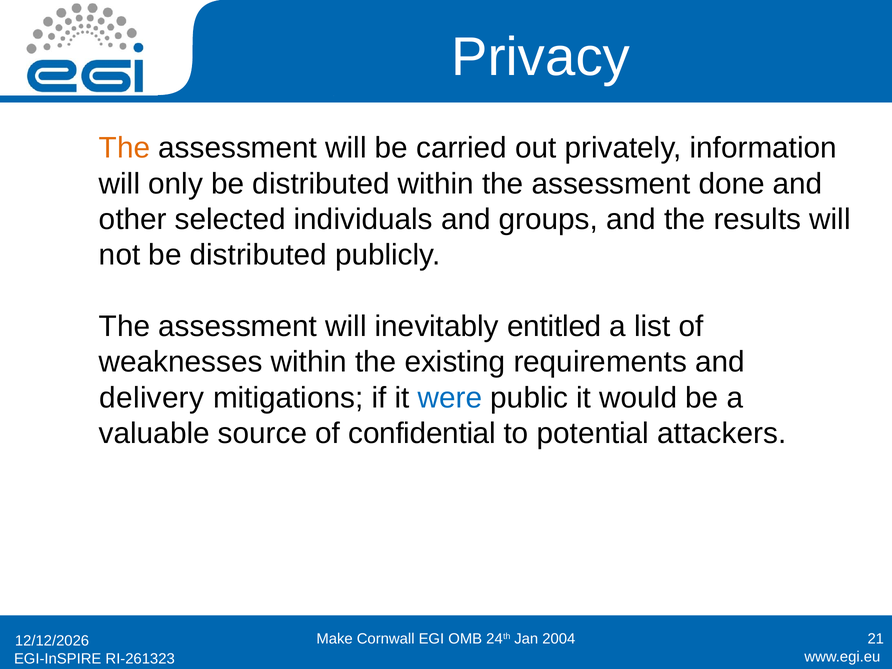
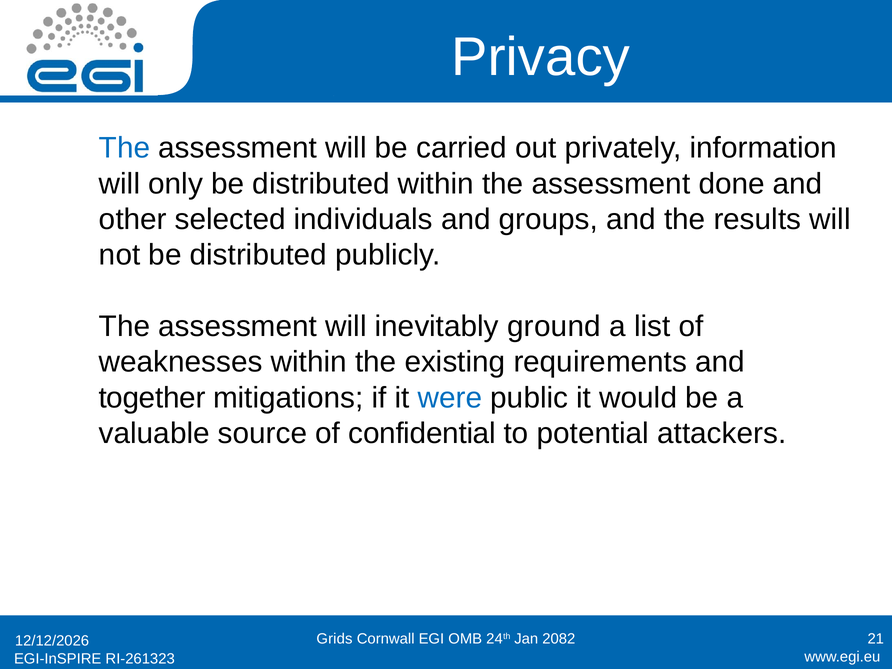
The at (125, 148) colour: orange -> blue
entitled: entitled -> ground
delivery: delivery -> together
Make: Make -> Grids
2004: 2004 -> 2082
